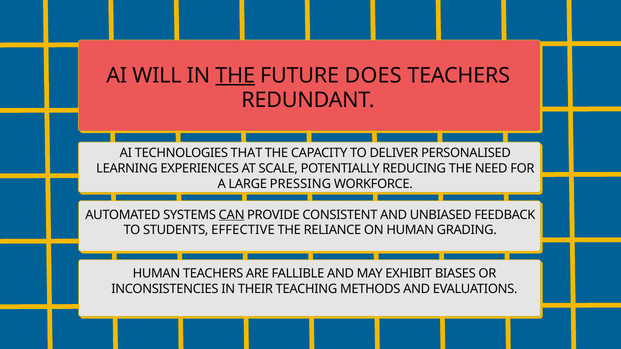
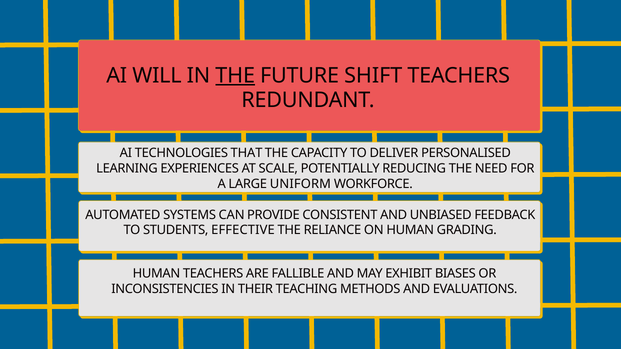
DOES: DOES -> SHIFT
PRESSING: PRESSING -> UNIFORM
CAN underline: present -> none
